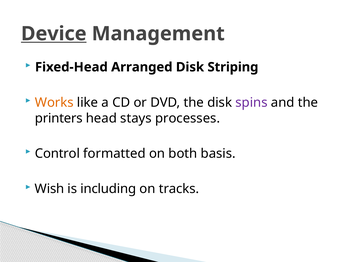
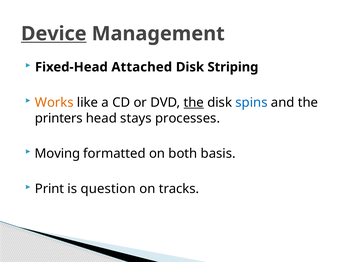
Arranged: Arranged -> Attached
the at (194, 103) underline: none -> present
spins colour: purple -> blue
Control: Control -> Moving
Wish: Wish -> Print
including: including -> question
